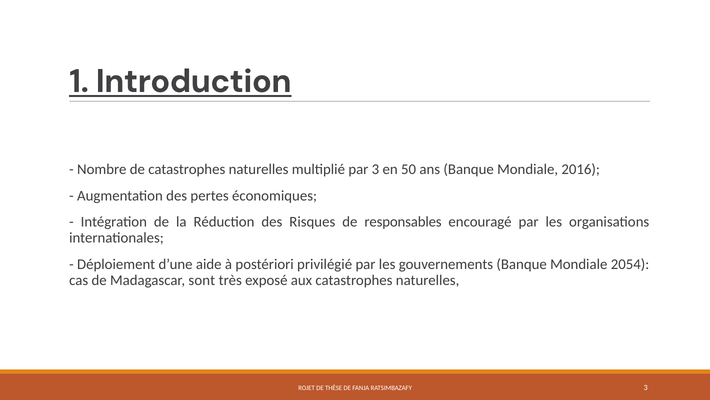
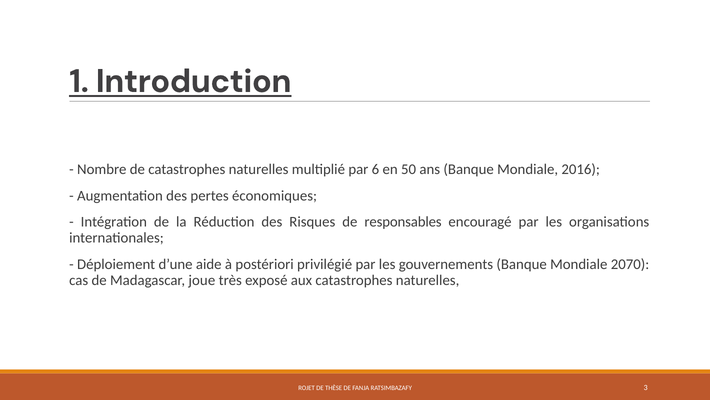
par 3: 3 -> 6
2054: 2054 -> 2070
sont: sont -> joue
